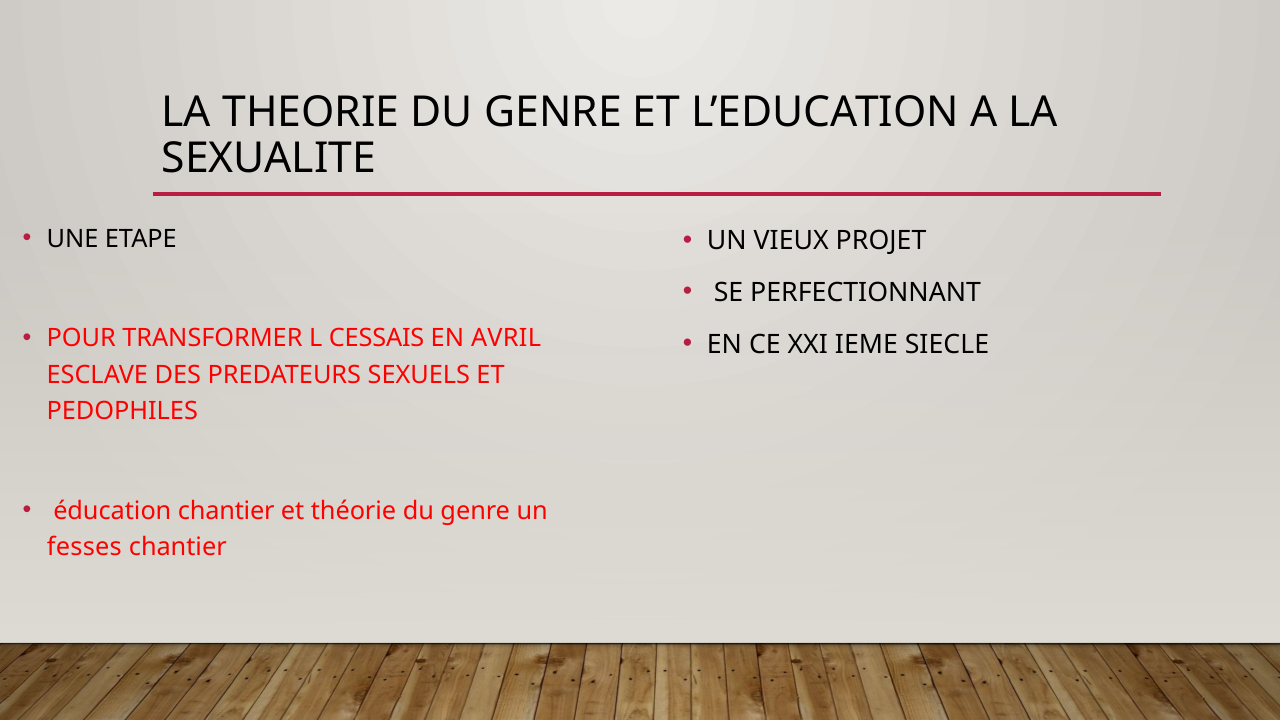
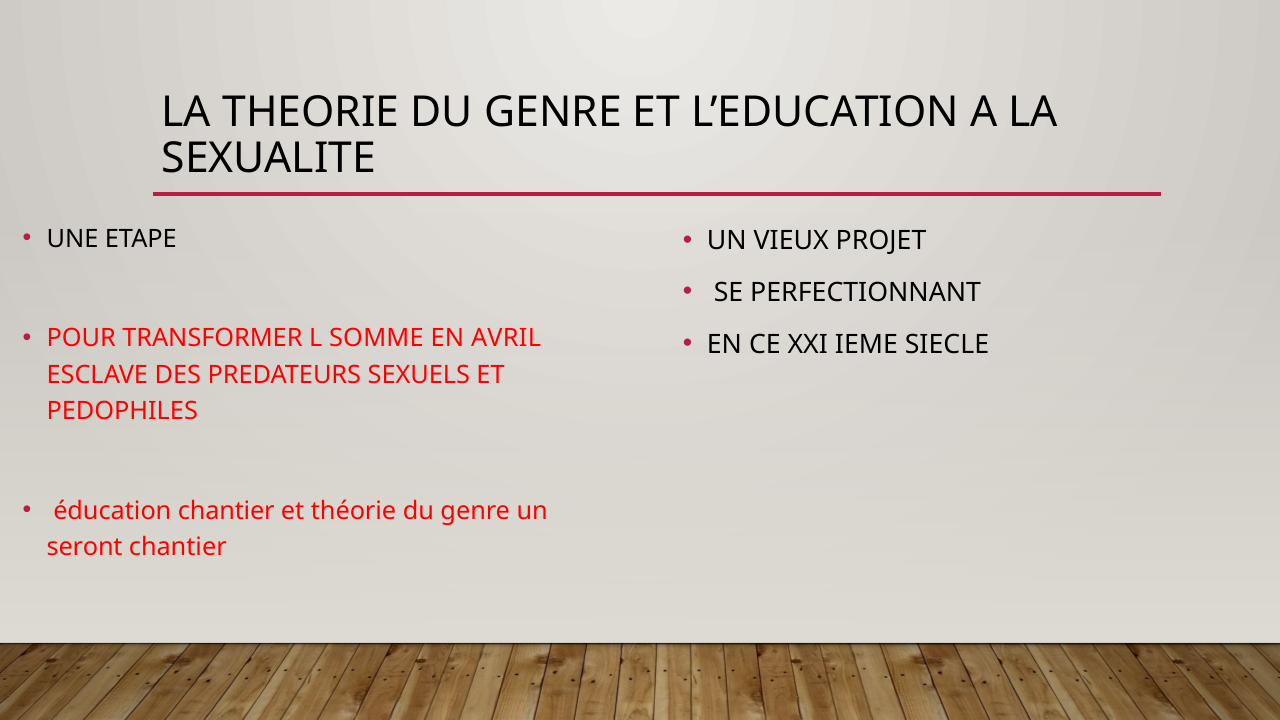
CESSAIS: CESSAIS -> SOMME
fesses: fesses -> seront
